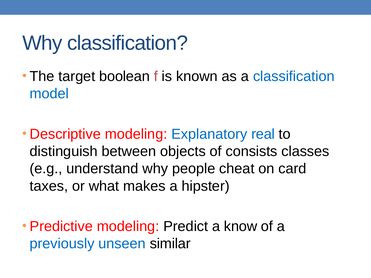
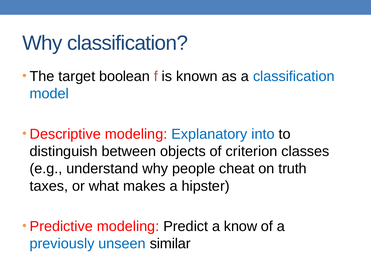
real: real -> into
consists: consists -> criterion
card: card -> truth
